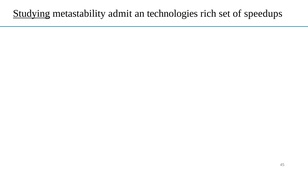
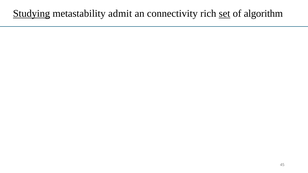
technologies: technologies -> connectivity
set underline: none -> present
speedups: speedups -> algorithm
